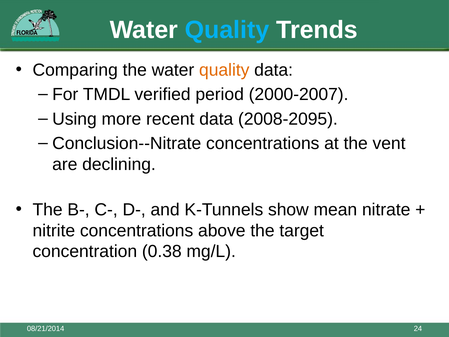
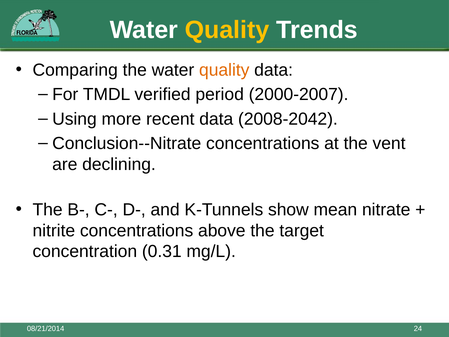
Quality at (227, 30) colour: light blue -> yellow
2008-2095: 2008-2095 -> 2008-2042
0.38: 0.38 -> 0.31
